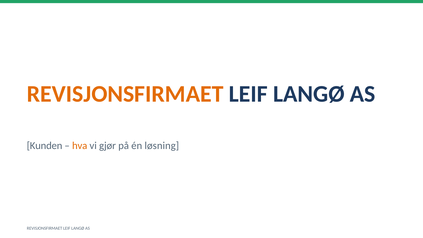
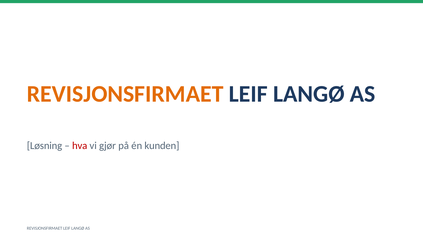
Kunden: Kunden -> Løsning
hva colour: orange -> red
løsning: løsning -> kunden
